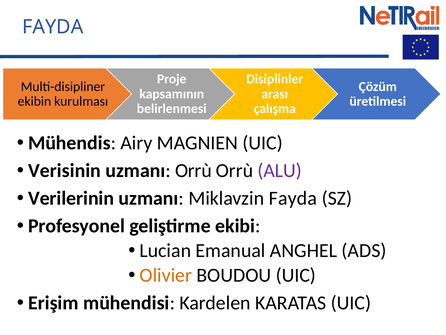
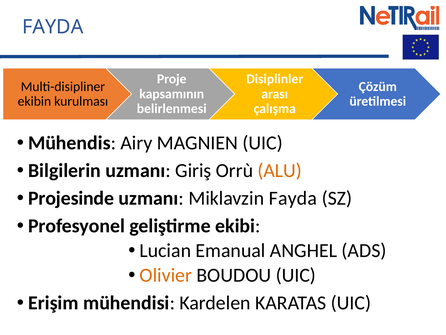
Verisinin: Verisinin -> Bilgilerin
uzmanı Orrù: Orrù -> Giriş
ALU colour: purple -> orange
Verilerinin: Verilerinin -> Projesinde
